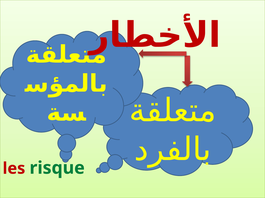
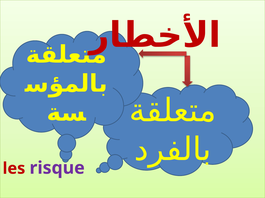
risque colour: green -> purple
